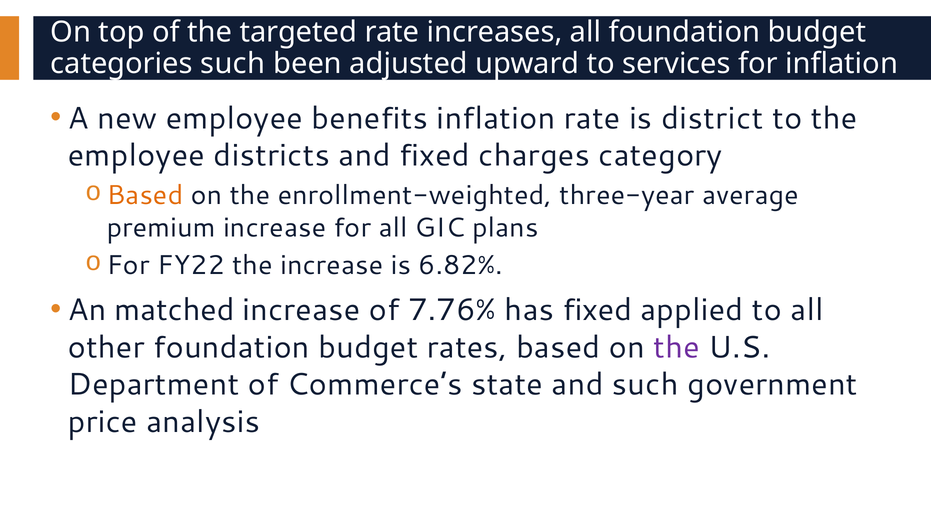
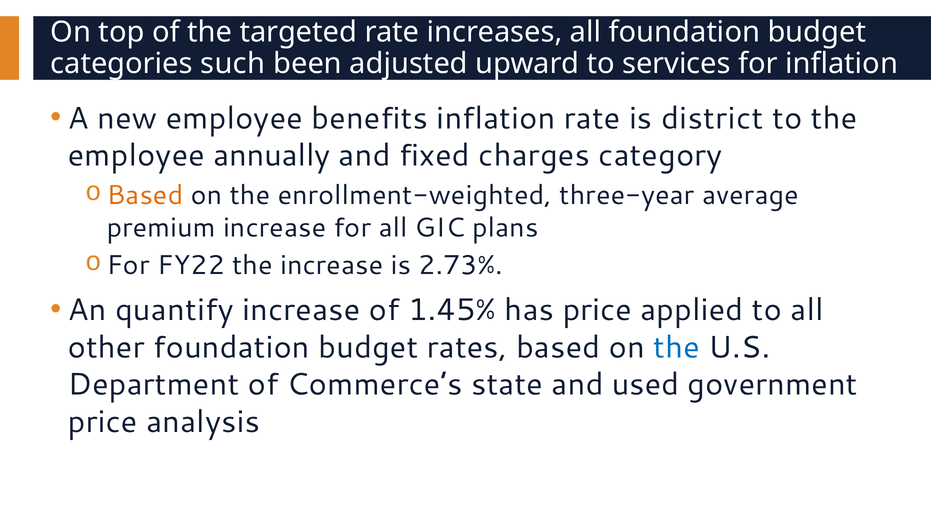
districts: districts -> annually
6.82%: 6.82% -> 2.73%
matched: matched -> quantify
7.76%: 7.76% -> 1.45%
has fixed: fixed -> price
the at (677, 347) colour: purple -> blue
and such: such -> used
